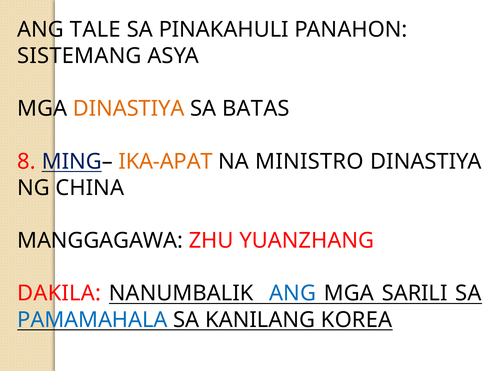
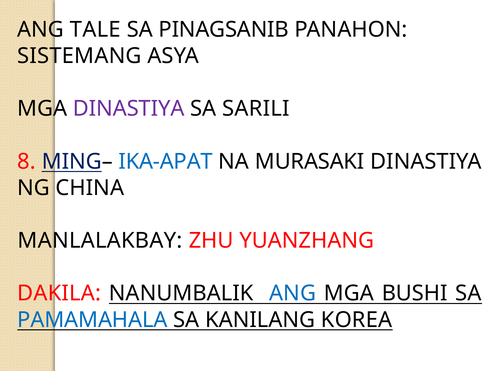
PINAKAHULI: PINAKAHULI -> PINAGSANIB
DINASTIYA at (129, 109) colour: orange -> purple
BATAS: BATAS -> SARILI
IKA-APAT colour: orange -> blue
MINISTRO: MINISTRO -> MURASAKI
MANGGAGAWA: MANGGAGAWA -> MANLALAKBAY
SARILI: SARILI -> BUSHI
